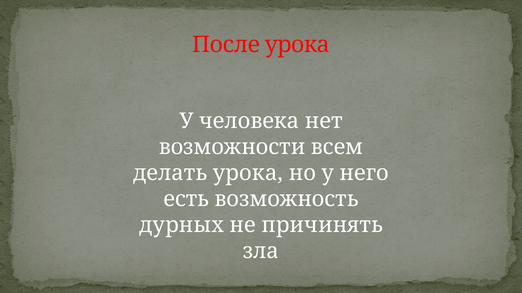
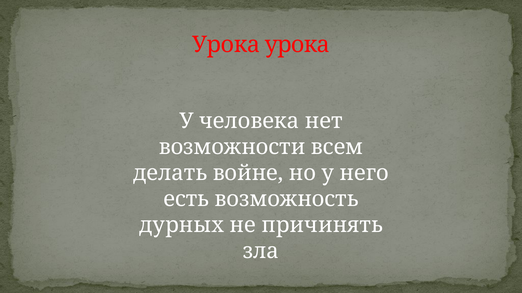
После at (226, 45): После -> Урока
делать урока: урока -> войне
